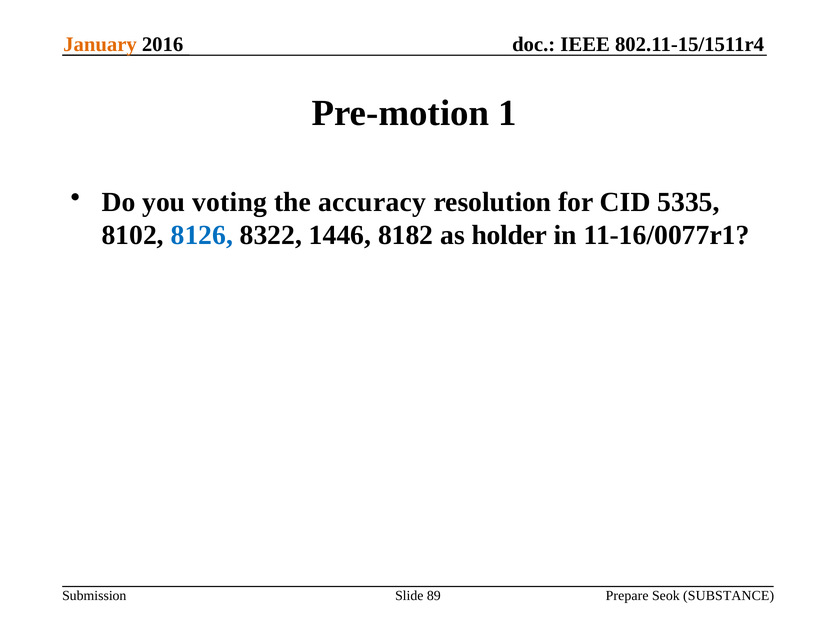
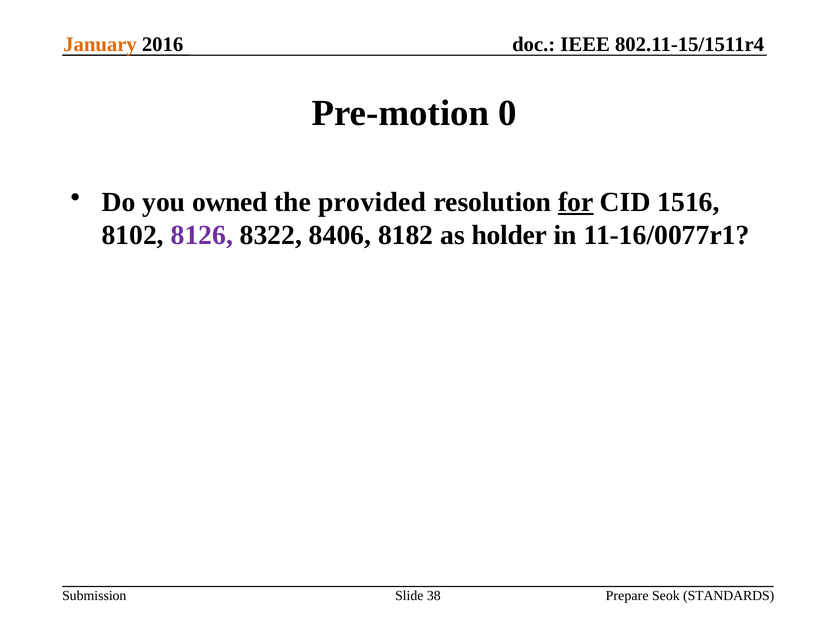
1: 1 -> 0
voting: voting -> owned
accuracy: accuracy -> provided
for underline: none -> present
5335: 5335 -> 1516
8126 colour: blue -> purple
1446: 1446 -> 8406
89: 89 -> 38
SUBSTANCE: SUBSTANCE -> STANDARDS
